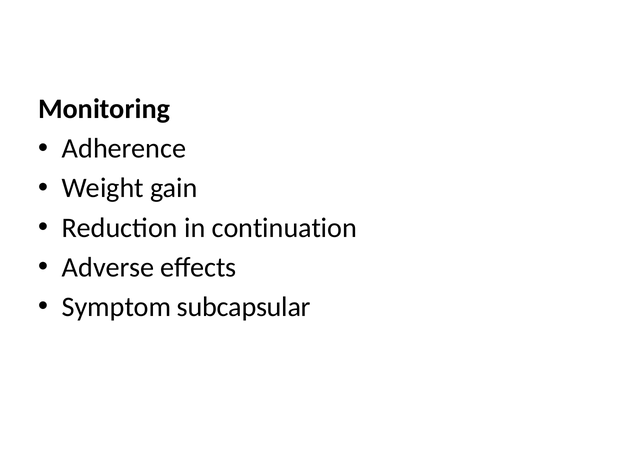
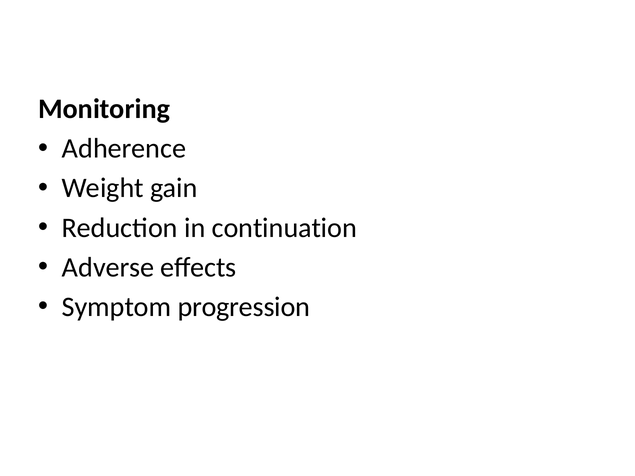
subcapsular: subcapsular -> progression
